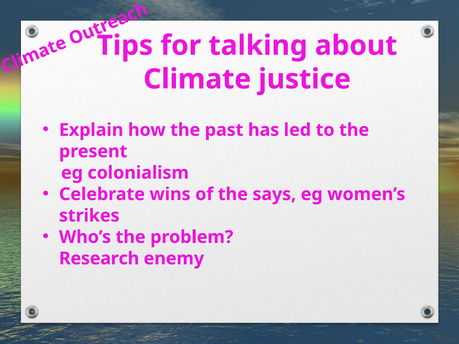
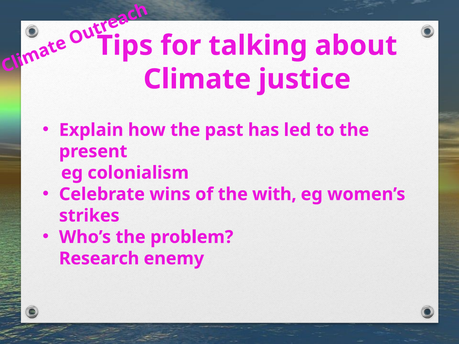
says: says -> with
